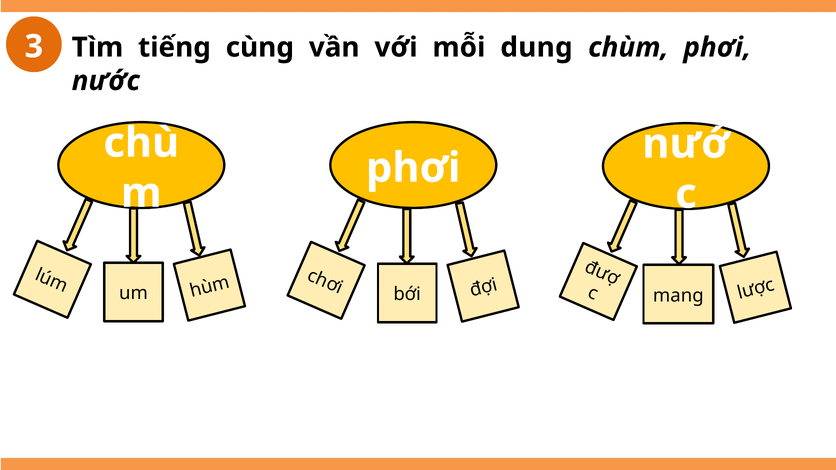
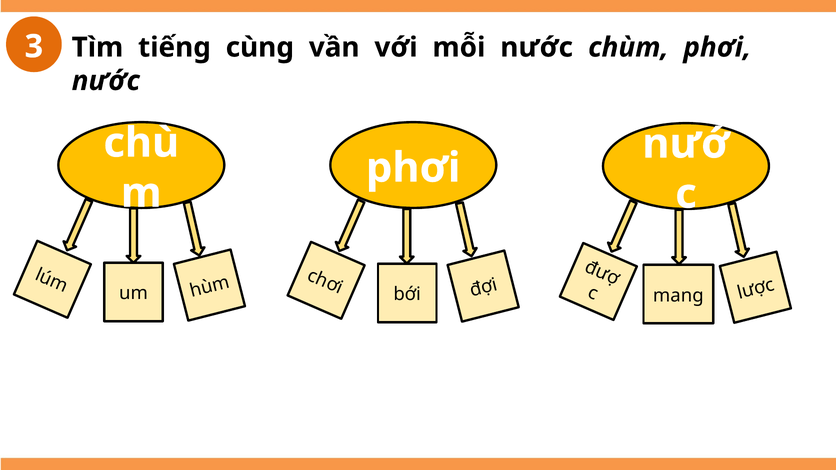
mỗi dung: dung -> nước
